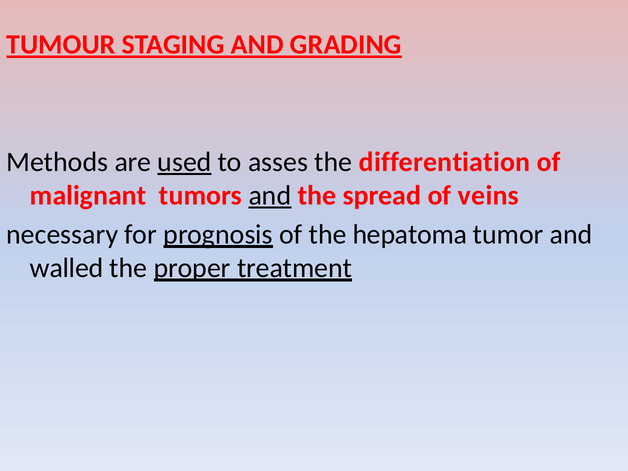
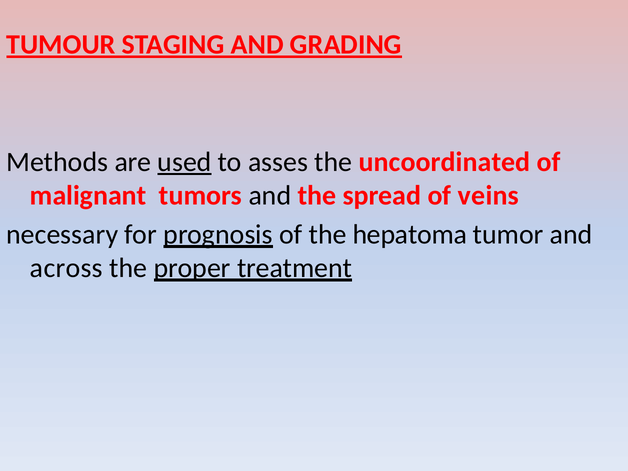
differentiation: differentiation -> uncoordinated
and at (270, 195) underline: present -> none
walled: walled -> across
